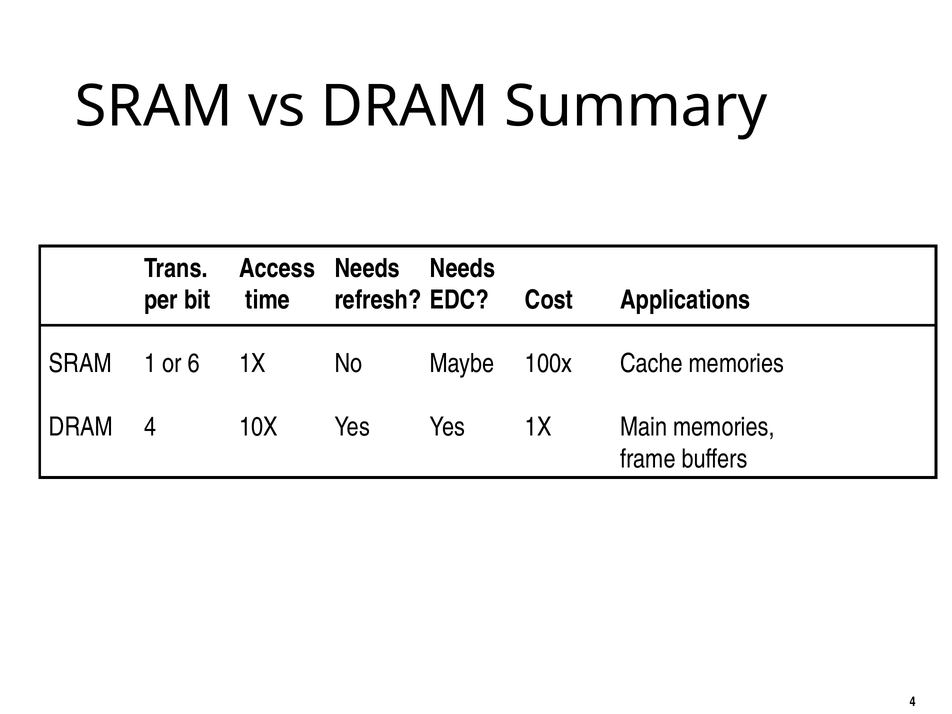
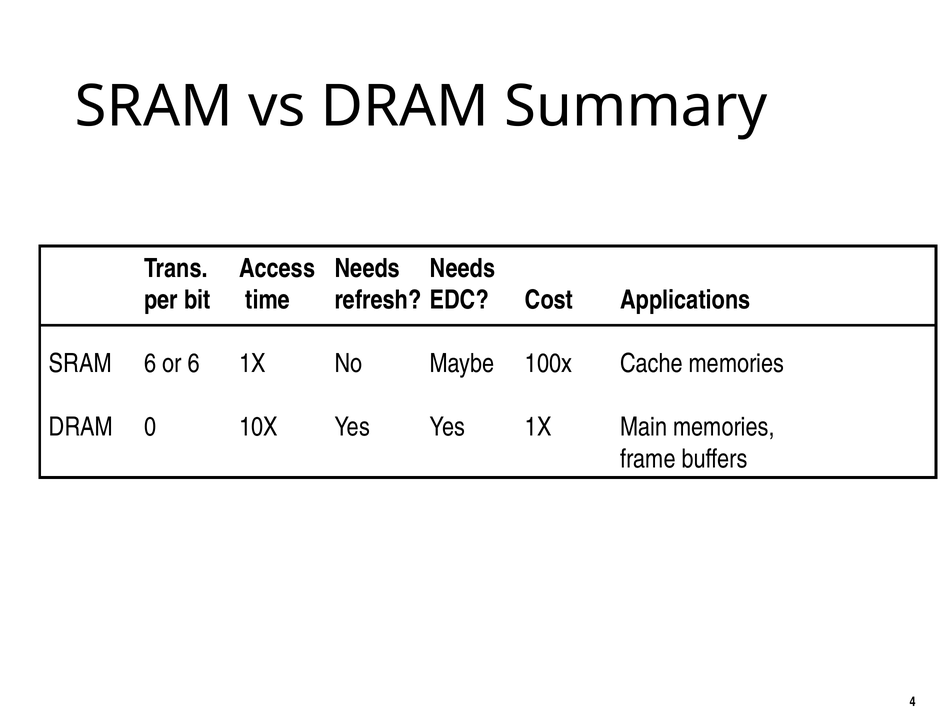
SRAM 1: 1 -> 6
DRAM 4: 4 -> 0
